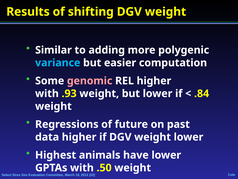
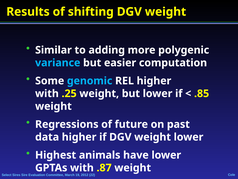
genomic colour: pink -> light blue
.93: .93 -> .25
.84: .84 -> .85
.50: .50 -> .87
